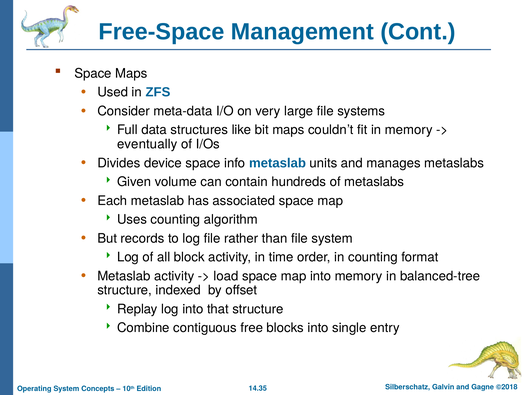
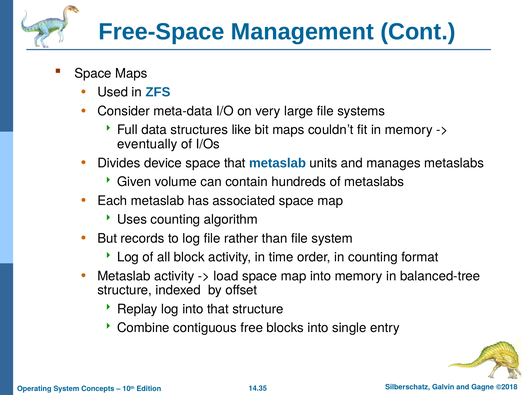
space info: info -> that
